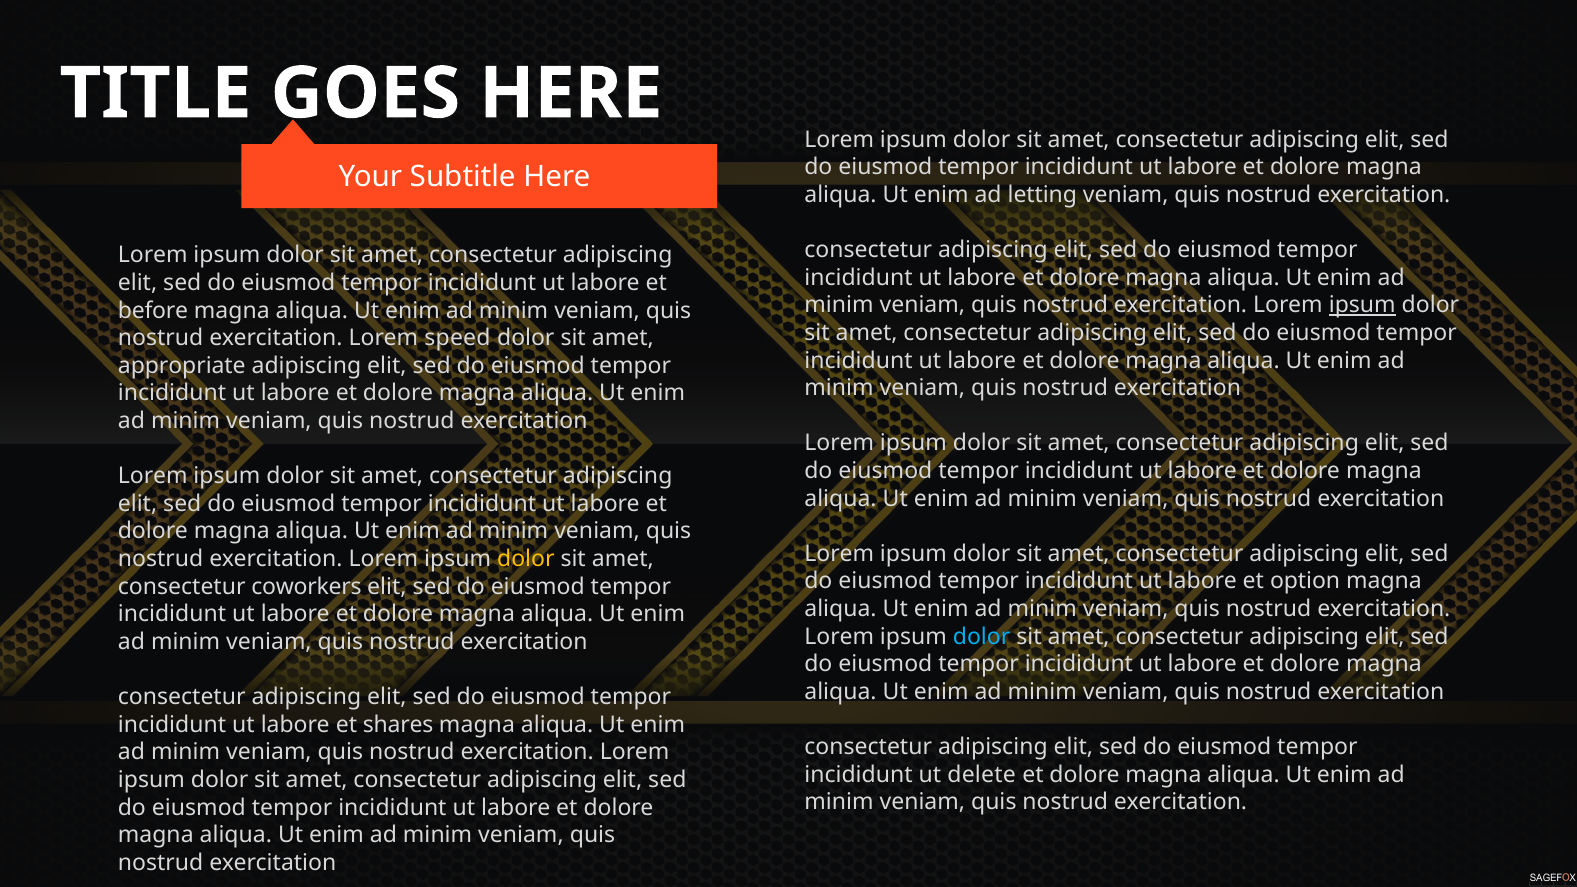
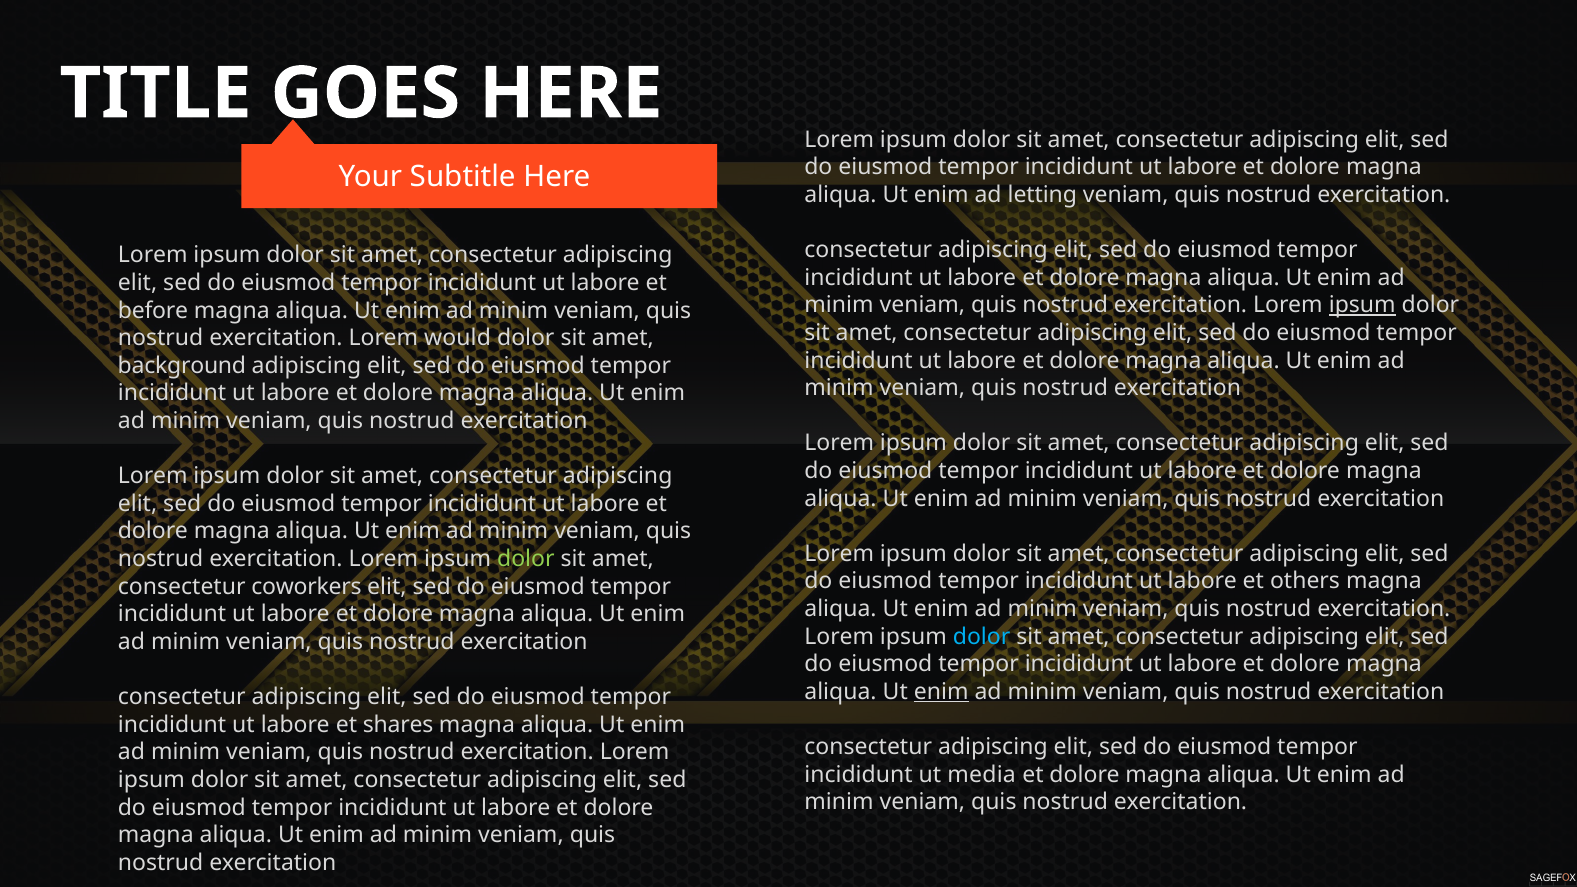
speed: speed -> would
appropriate: appropriate -> background
dolor at (526, 559) colour: yellow -> light green
option: option -> others
enim at (941, 692) underline: none -> present
delete: delete -> media
